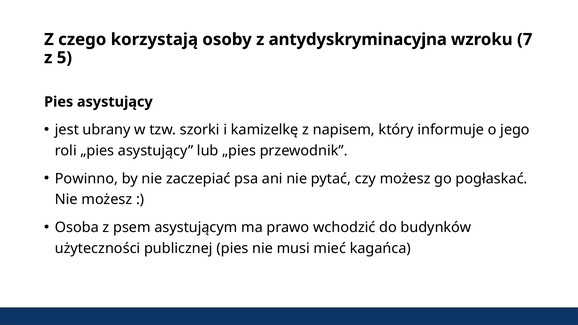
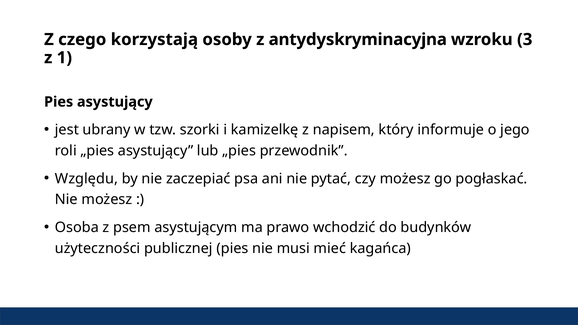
7: 7 -> 3
5: 5 -> 1
Powinno: Powinno -> Względu
